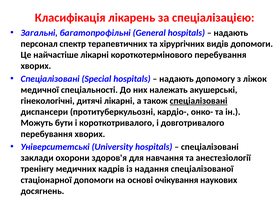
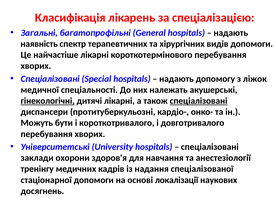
персонал: персонал -> наявність
гінекологічні underline: none -> present
очікування: очікування -> локалізації
